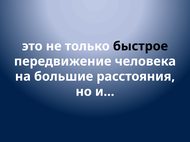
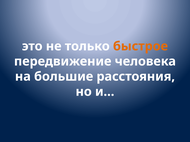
быстрое colour: black -> orange
